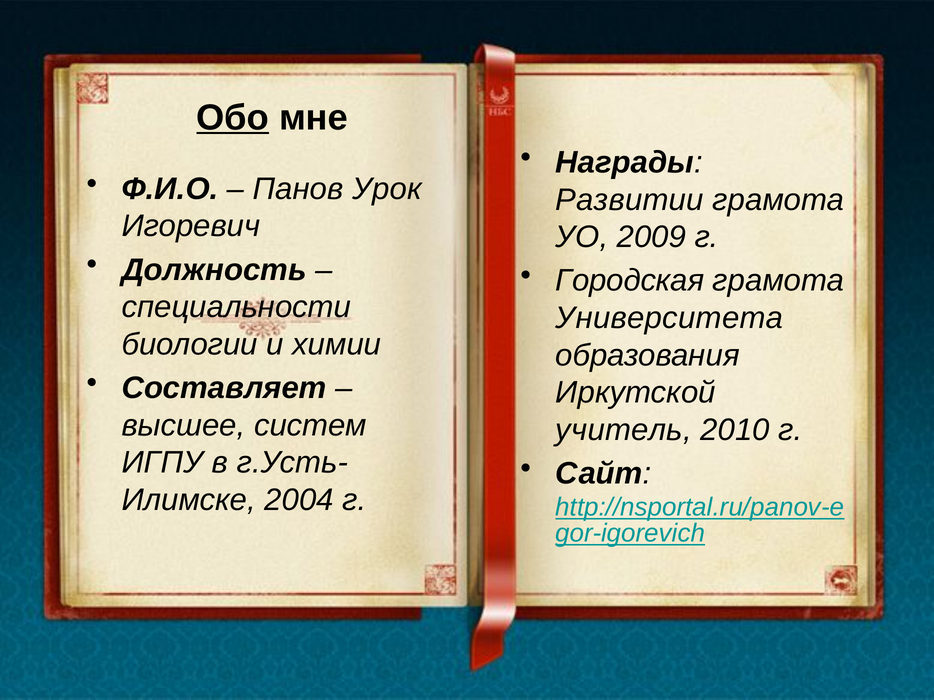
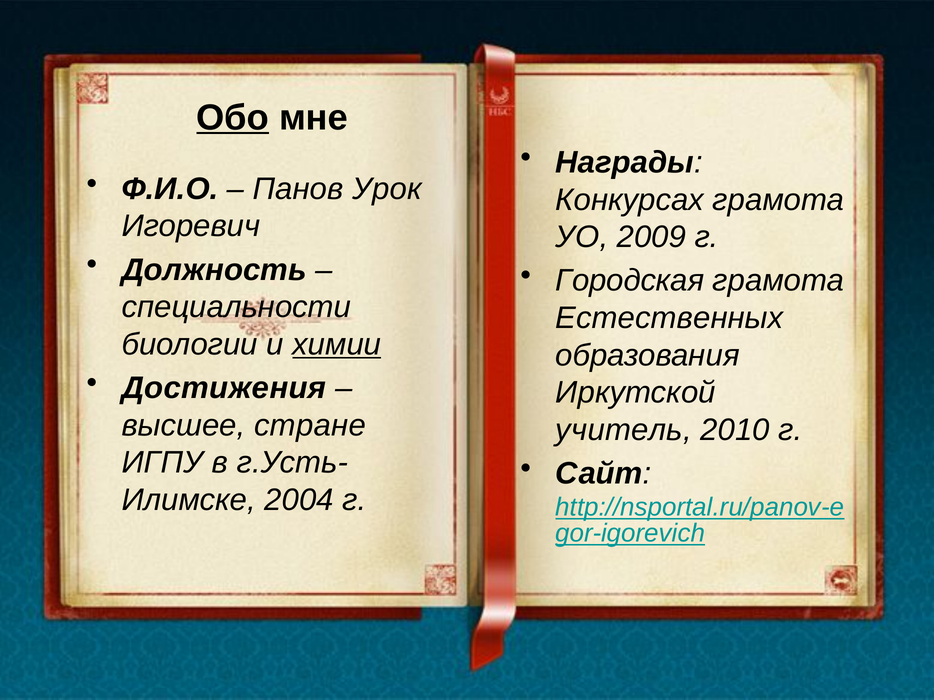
Развитии: Развитии -> Конкурсах
Университета: Университета -> Естественных
химии underline: none -> present
Составляет: Составляет -> Достижения
систем: систем -> стране
